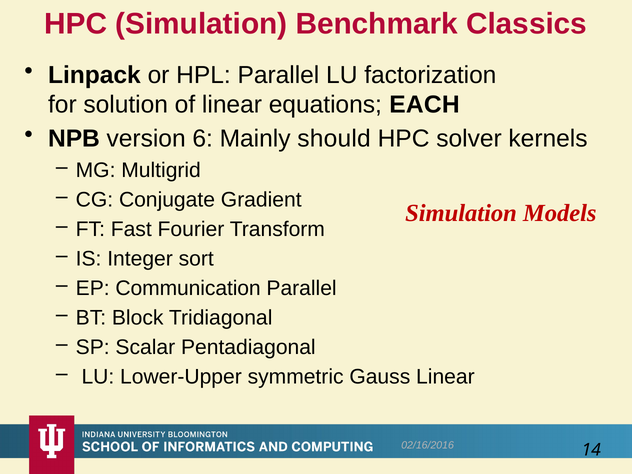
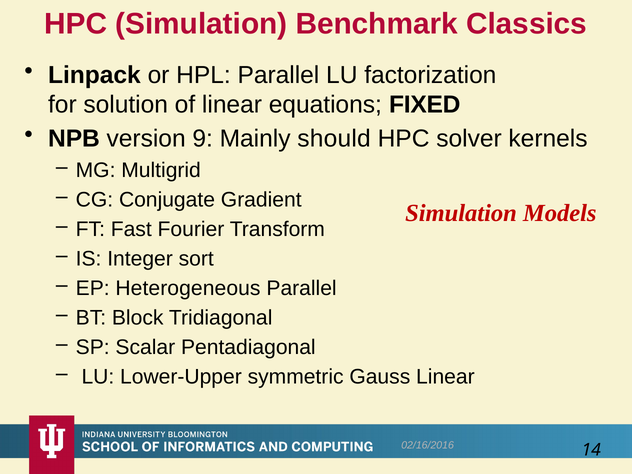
EACH: EACH -> FIXED
6: 6 -> 9
Communication: Communication -> Heterogeneous
